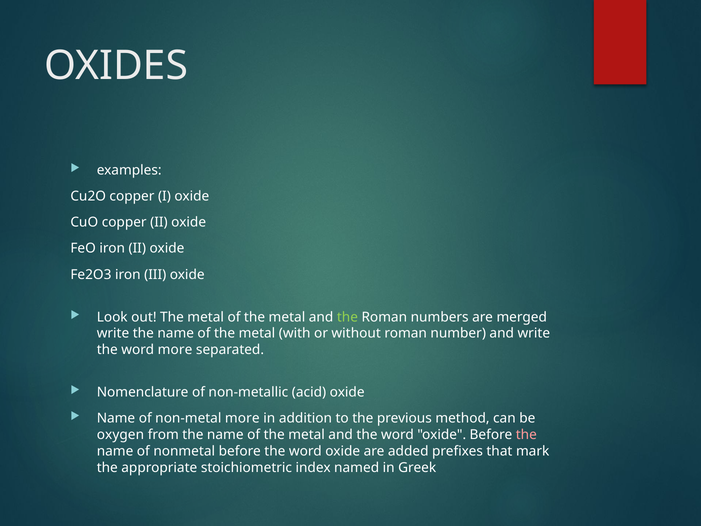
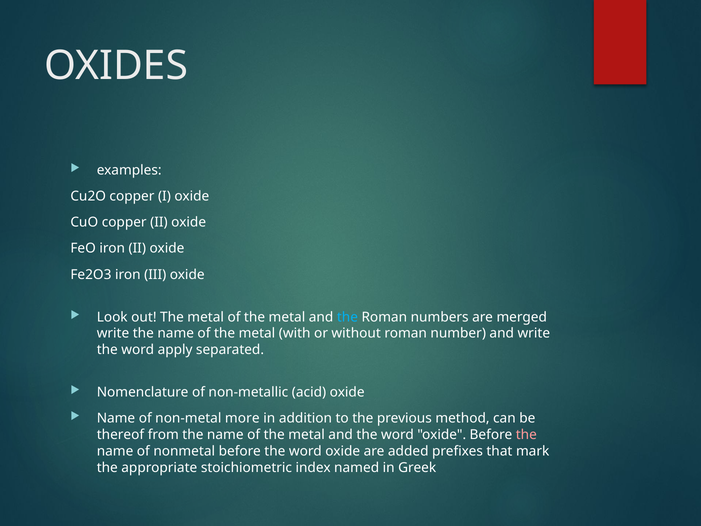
the at (347, 317) colour: light green -> light blue
word more: more -> apply
oxygen: oxygen -> thereof
